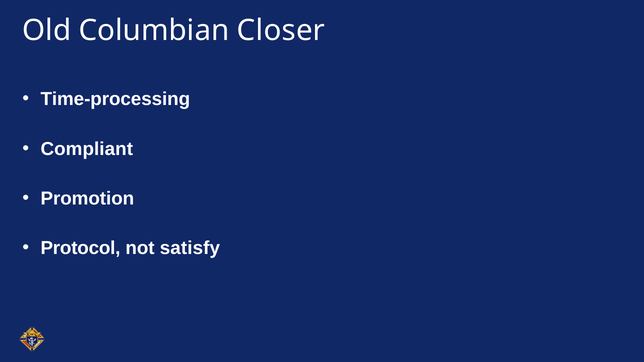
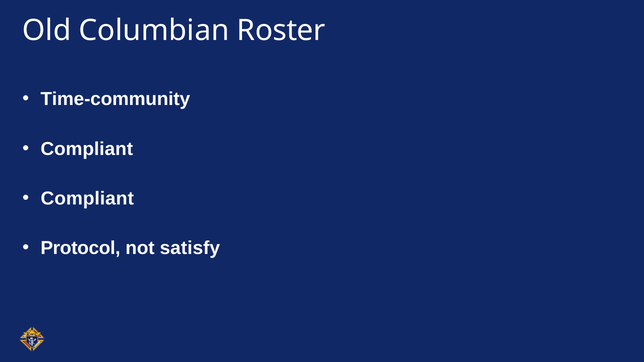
Closer: Closer -> Roster
Time-processing: Time-processing -> Time-community
Promotion at (87, 199): Promotion -> Compliant
